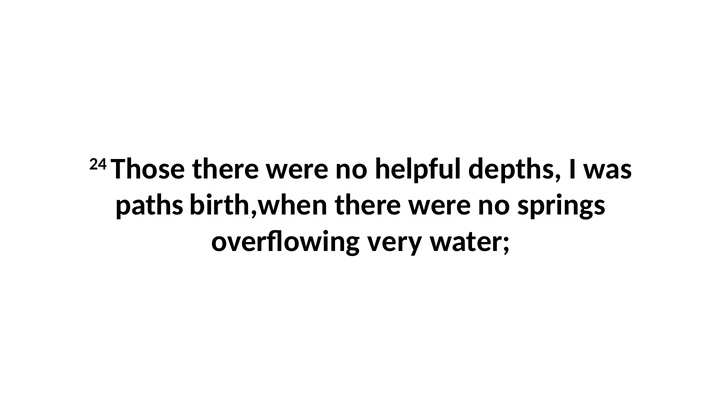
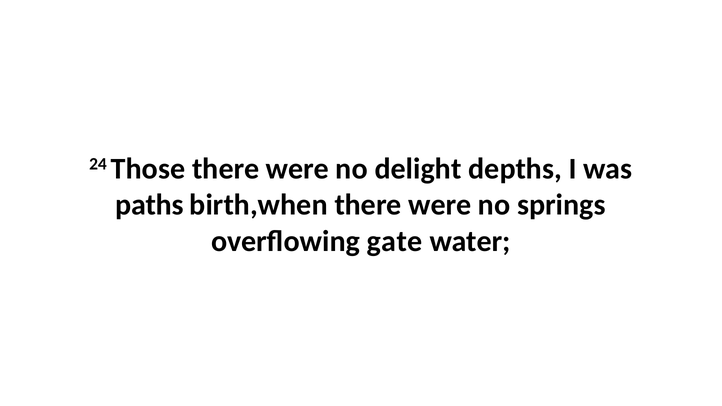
helpful: helpful -> delight
very: very -> gate
